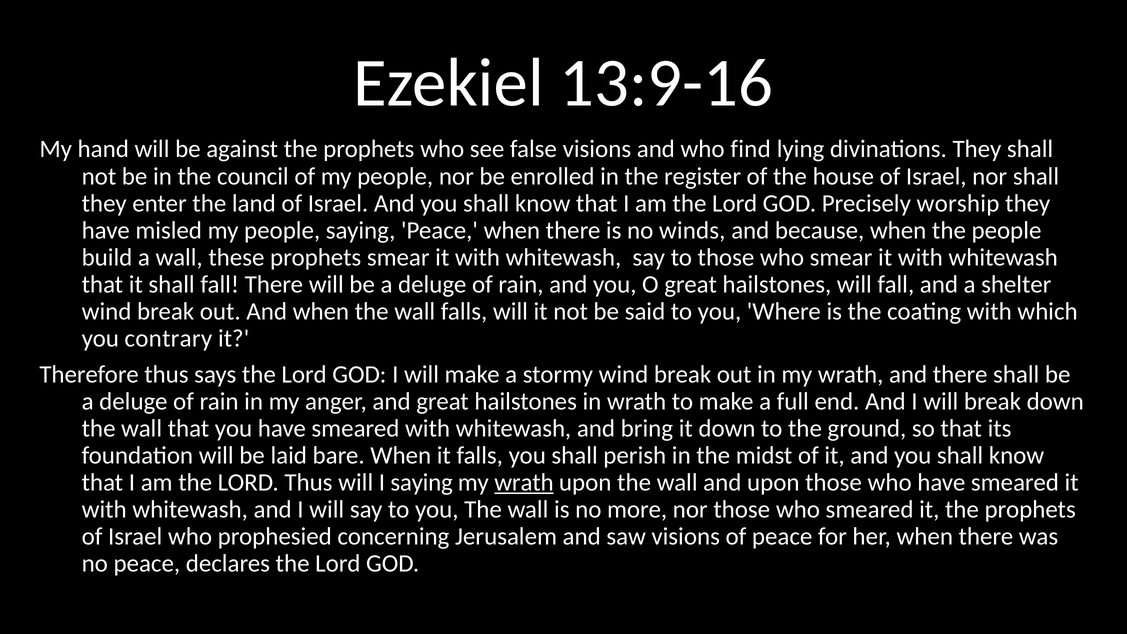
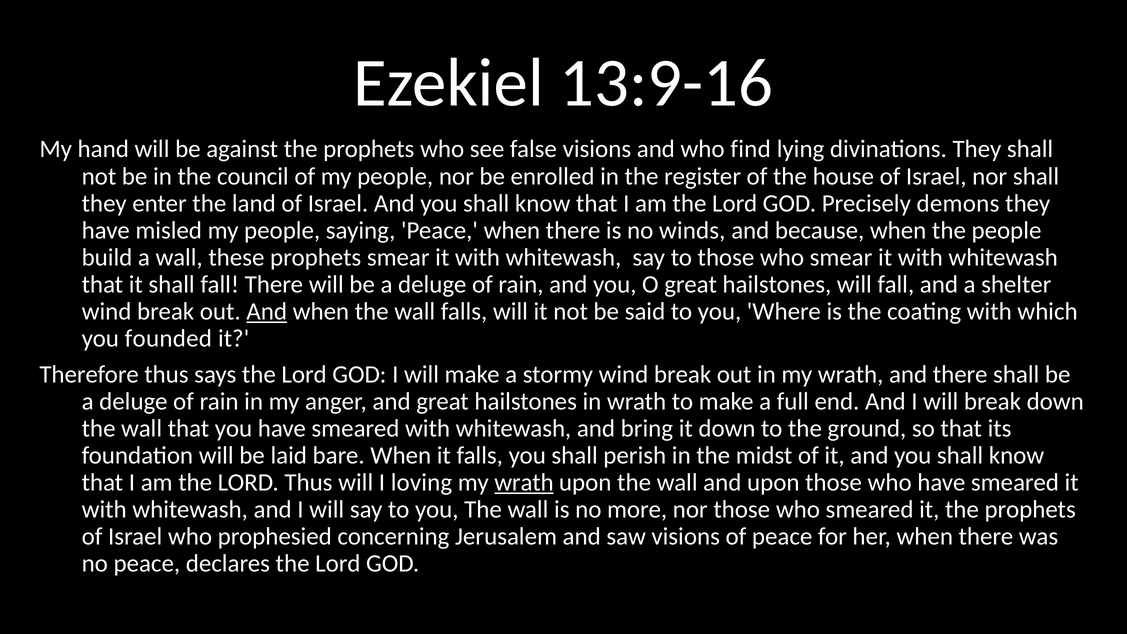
worship: worship -> demons
And at (267, 311) underline: none -> present
contrary: contrary -> founded
I saying: saying -> loving
